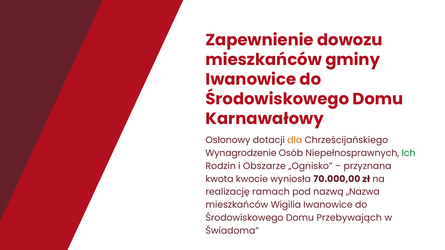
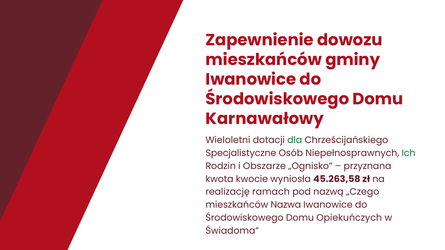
Osłonowy: Osłonowy -> Wieloletni
dla colour: orange -> green
Wynagrodzenie: Wynagrodzenie -> Specjalistyczne
70.000,00: 70.000,00 -> 45.263,58
„Nazwa: „Nazwa -> „Czego
Wigilia: Wigilia -> Nazwa
Przebywająch: Przebywająch -> Opiekuńczych
